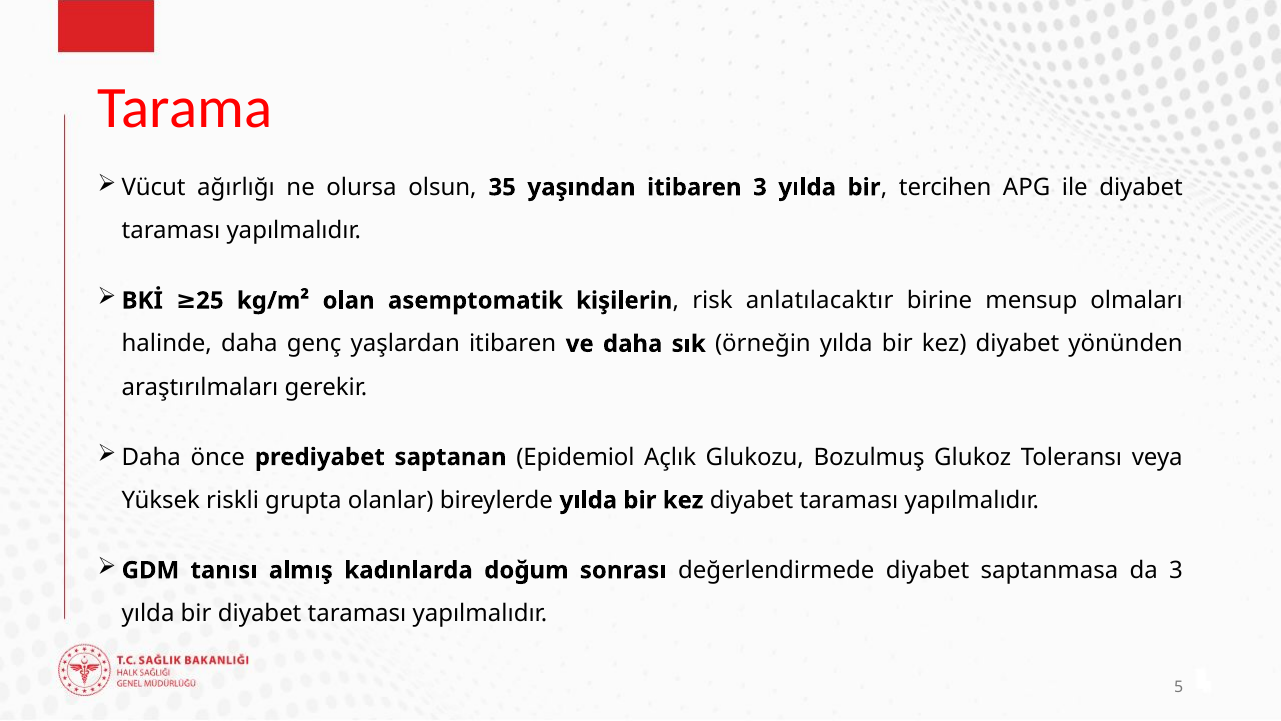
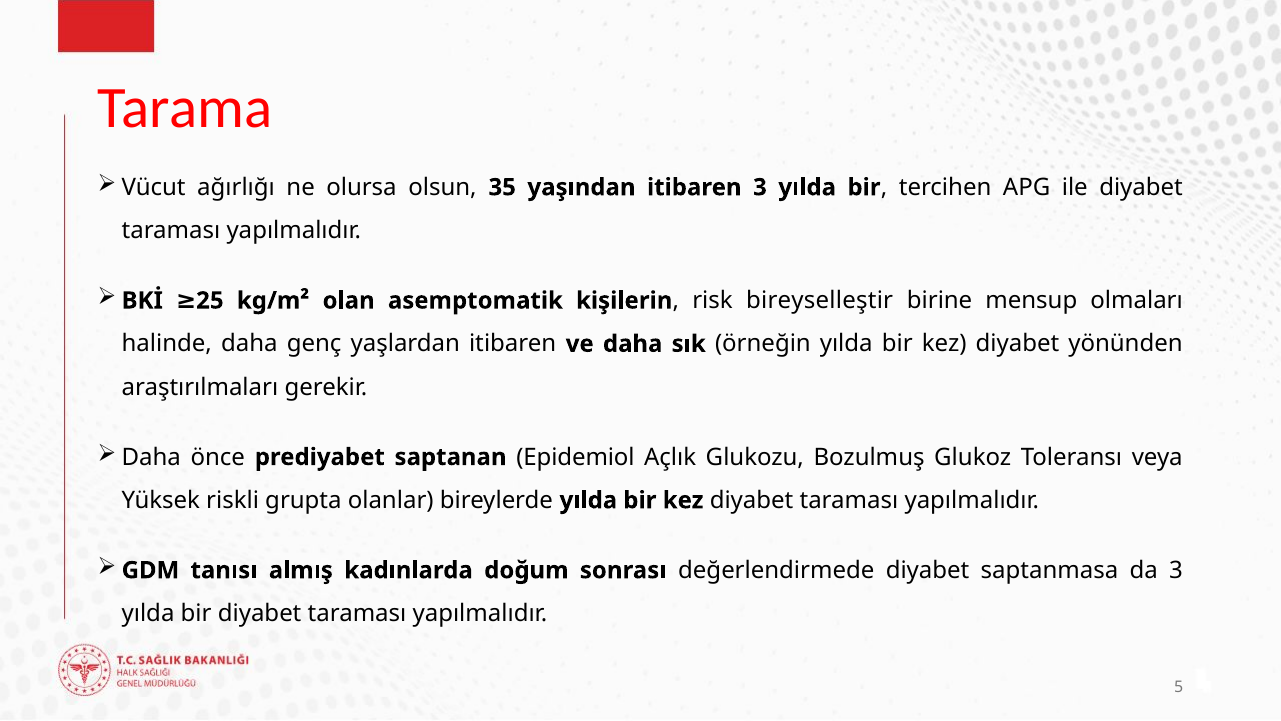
anlatılacaktır: anlatılacaktır -> bireyselleştir
